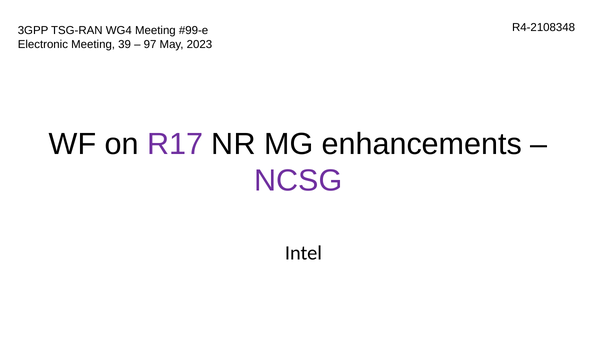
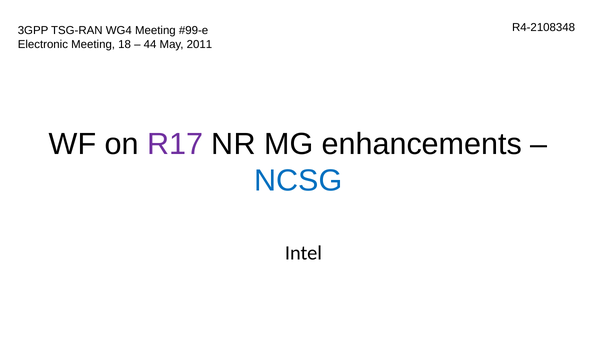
39: 39 -> 18
97: 97 -> 44
2023: 2023 -> 2011
NCSG colour: purple -> blue
